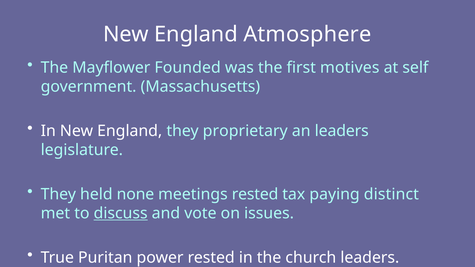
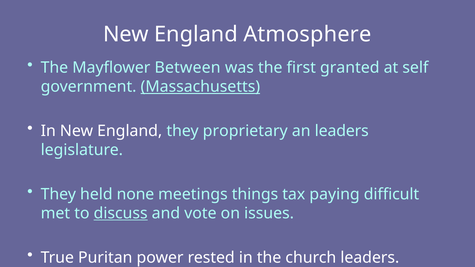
Founded: Founded -> Between
motives: motives -> granted
Massachusetts underline: none -> present
meetings rested: rested -> things
distinct: distinct -> difficult
